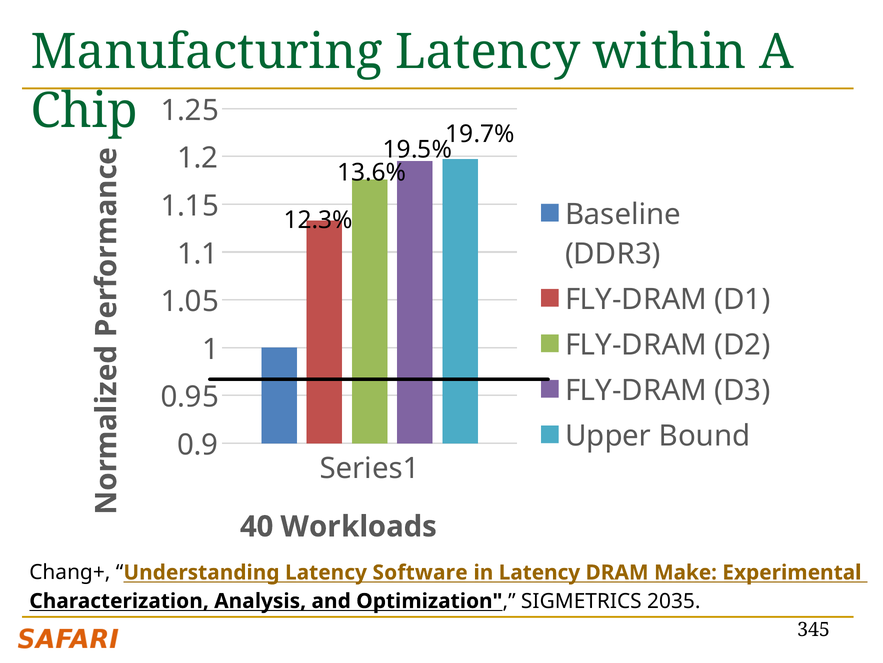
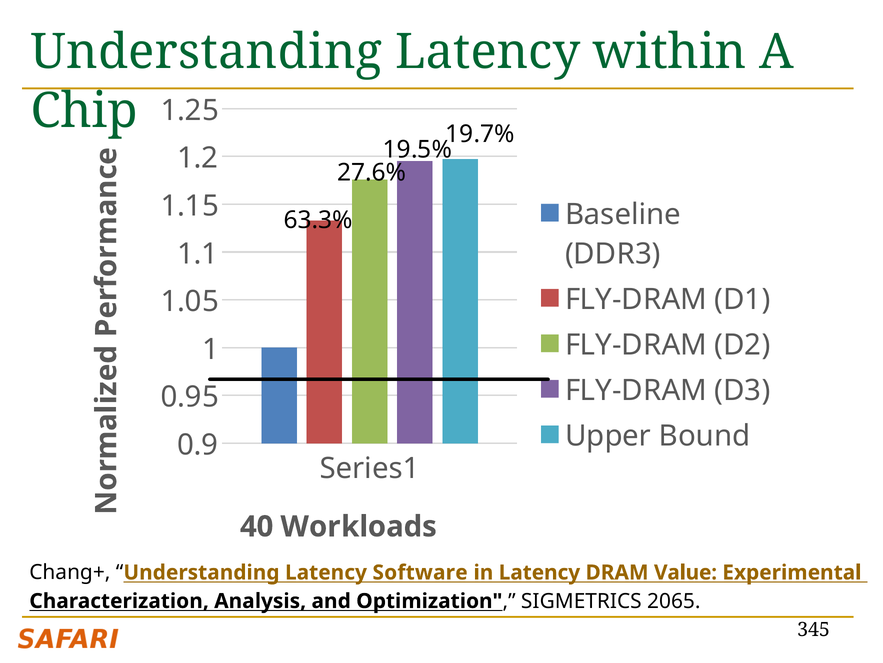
Manufacturing at (207, 52): Manufacturing -> Understanding
13.6%: 13.6% -> 27.6%
12.3%: 12.3% -> 63.3%
Make: Make -> Value
2035: 2035 -> 2065
